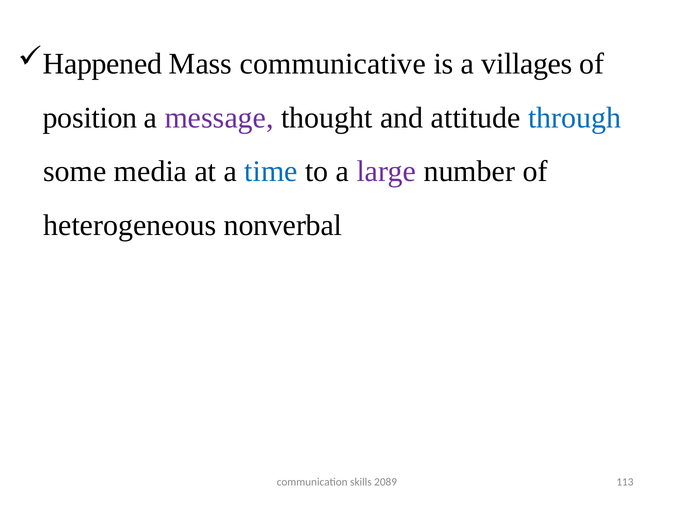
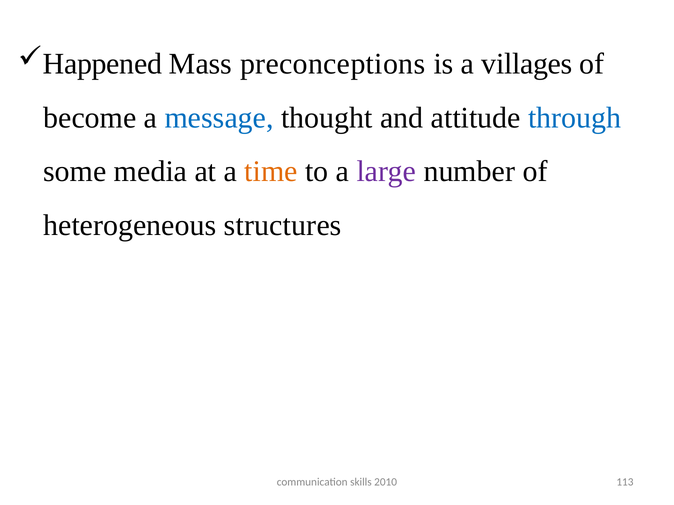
communicative: communicative -> preconceptions
position: position -> become
message colour: purple -> blue
time colour: blue -> orange
nonverbal: nonverbal -> structures
2089: 2089 -> 2010
